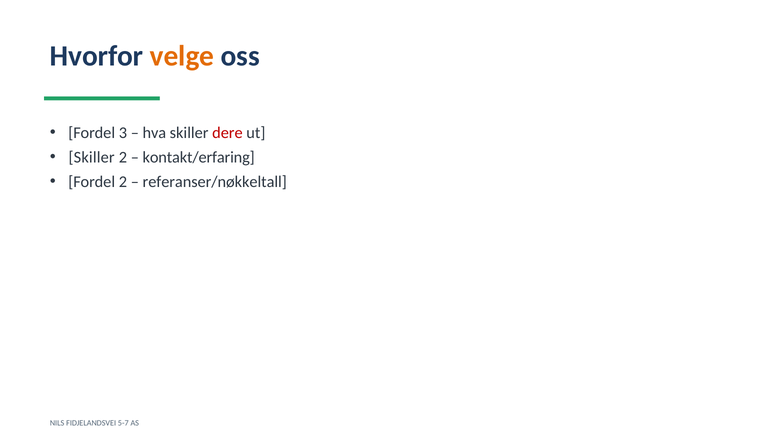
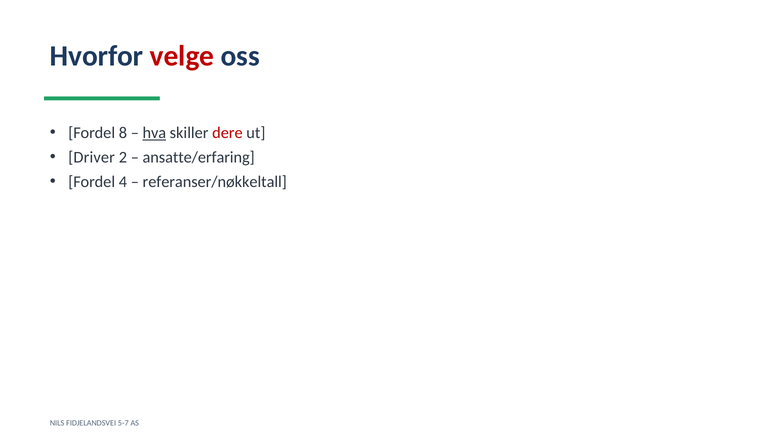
velge colour: orange -> red
3: 3 -> 8
hva underline: none -> present
Skiller at (92, 157): Skiller -> Driver
kontakt/erfaring: kontakt/erfaring -> ansatte/erfaring
Fordel 2: 2 -> 4
